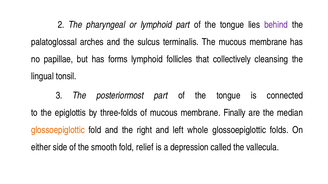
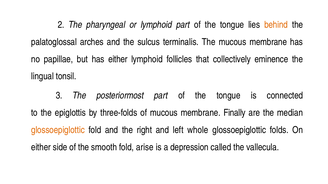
behind colour: purple -> orange
has forms: forms -> either
cleansing: cleansing -> eminence
relief: relief -> arise
